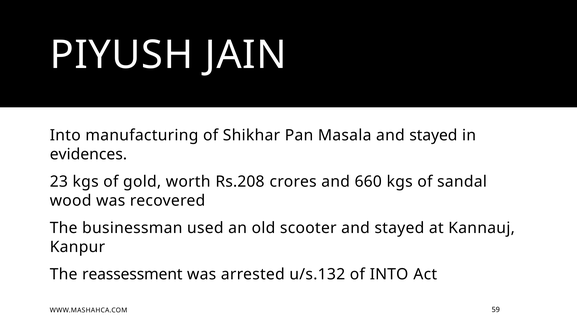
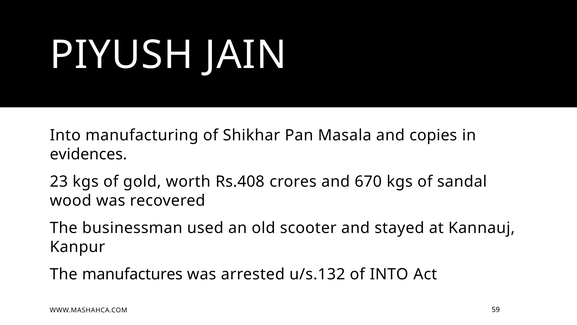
Masala and stayed: stayed -> copies
Rs.208: Rs.208 -> Rs.408
660: 660 -> 670
reassessment: reassessment -> manufactures
